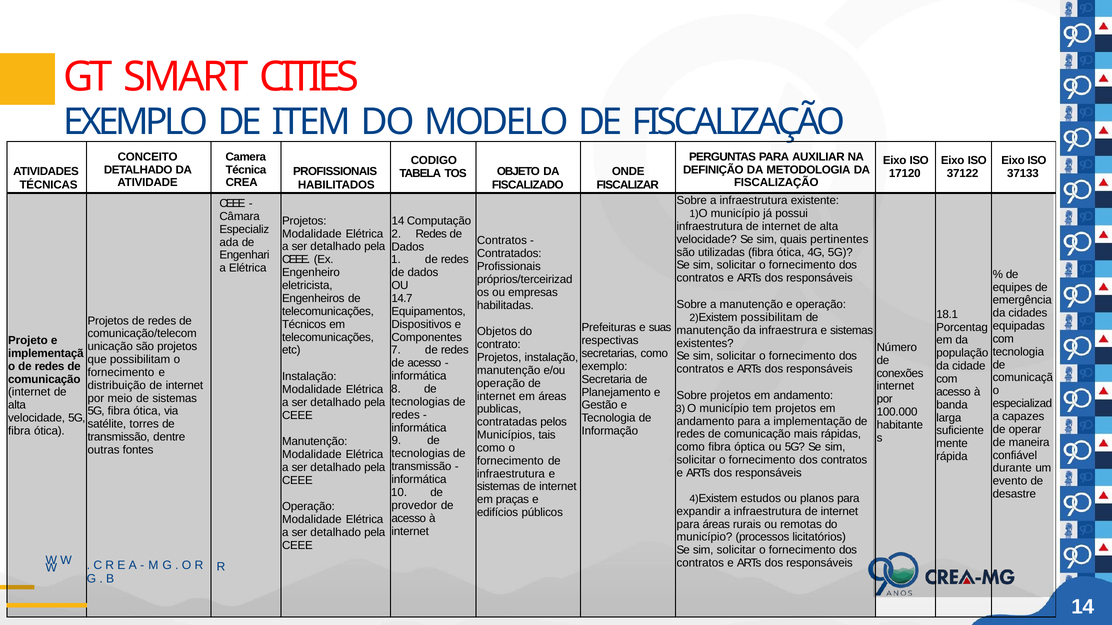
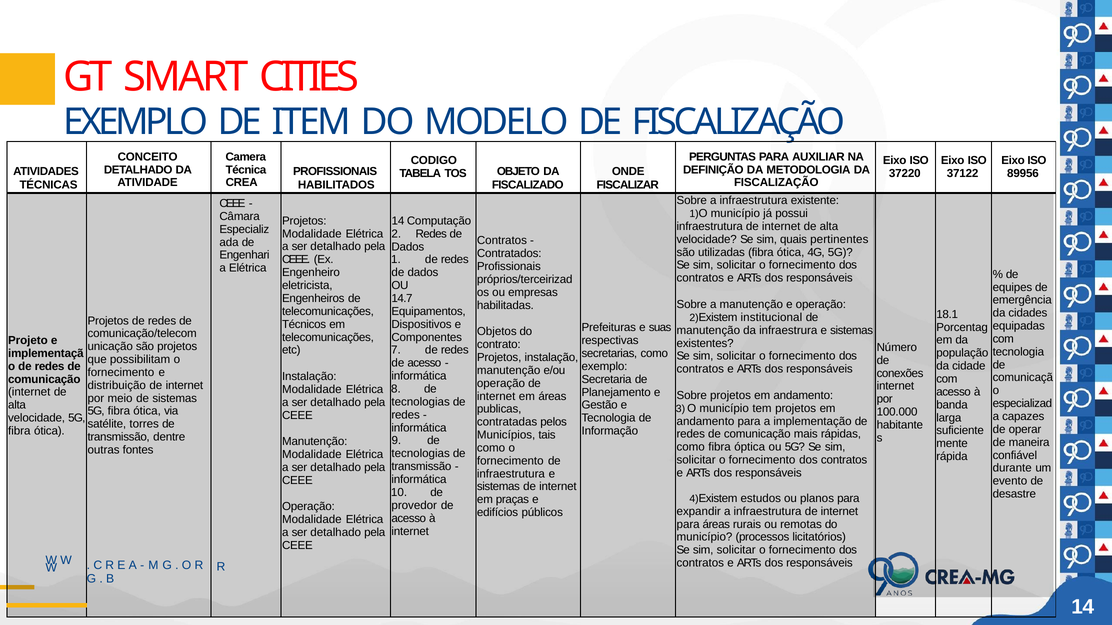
17120: 17120 -> 37220
37133: 37133 -> 89956
possibilitam at (771, 318): possibilitam -> institucional
